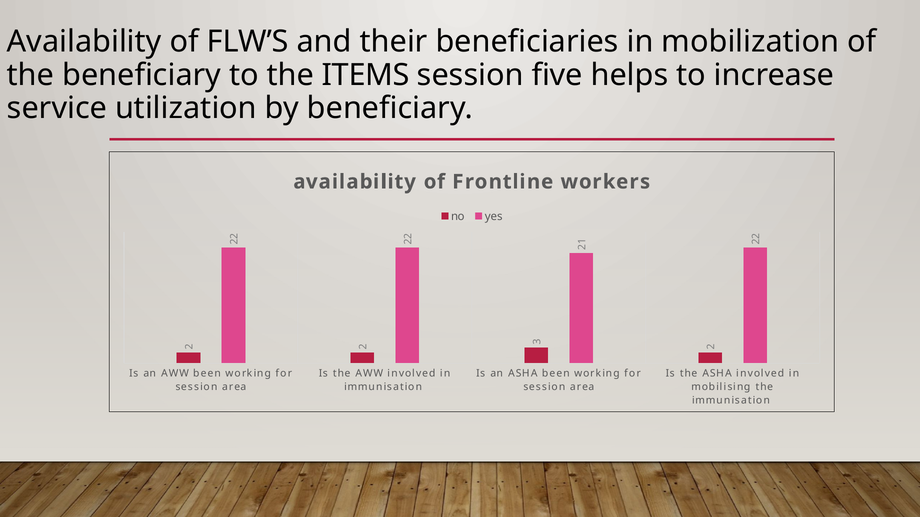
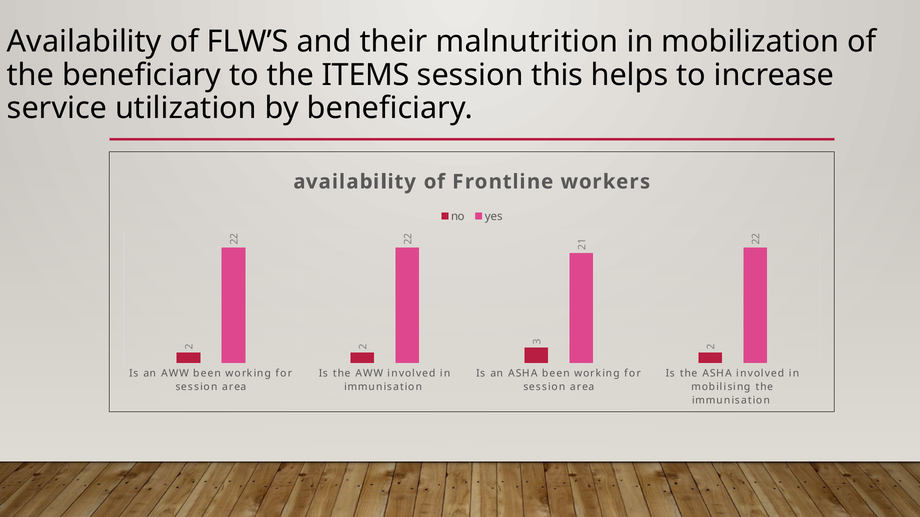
beneficiaries: beneficiaries -> malnutrition
five: five -> this
